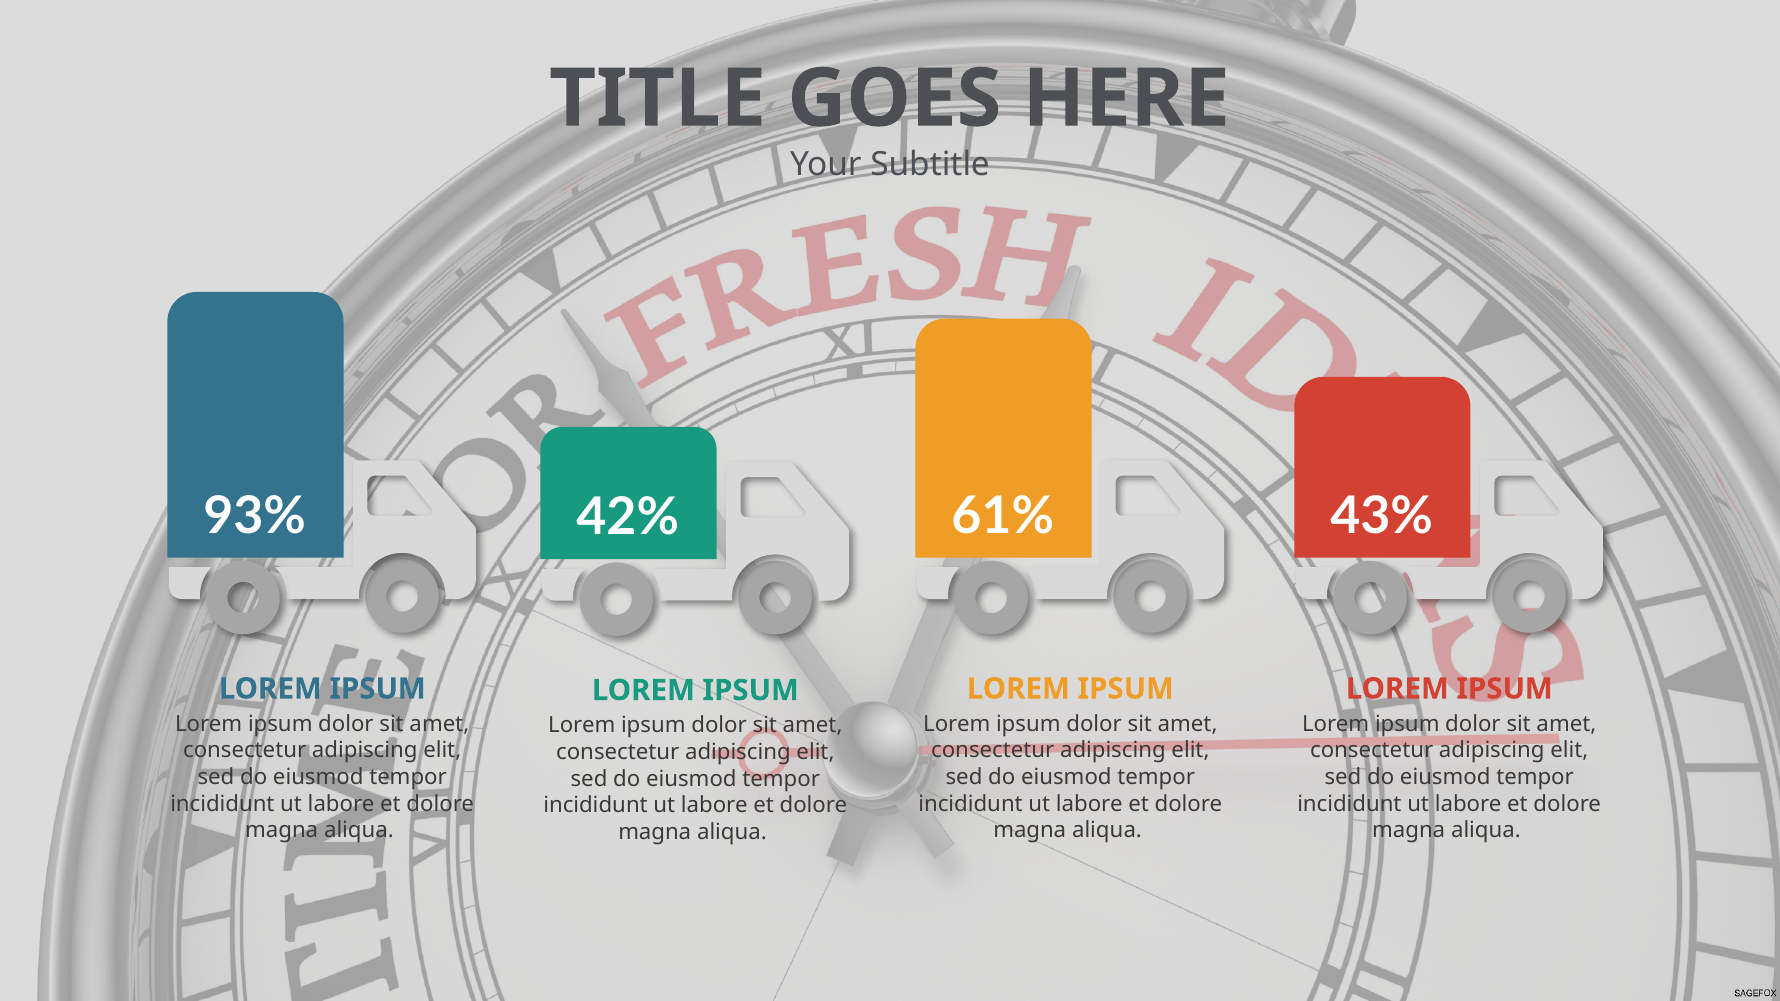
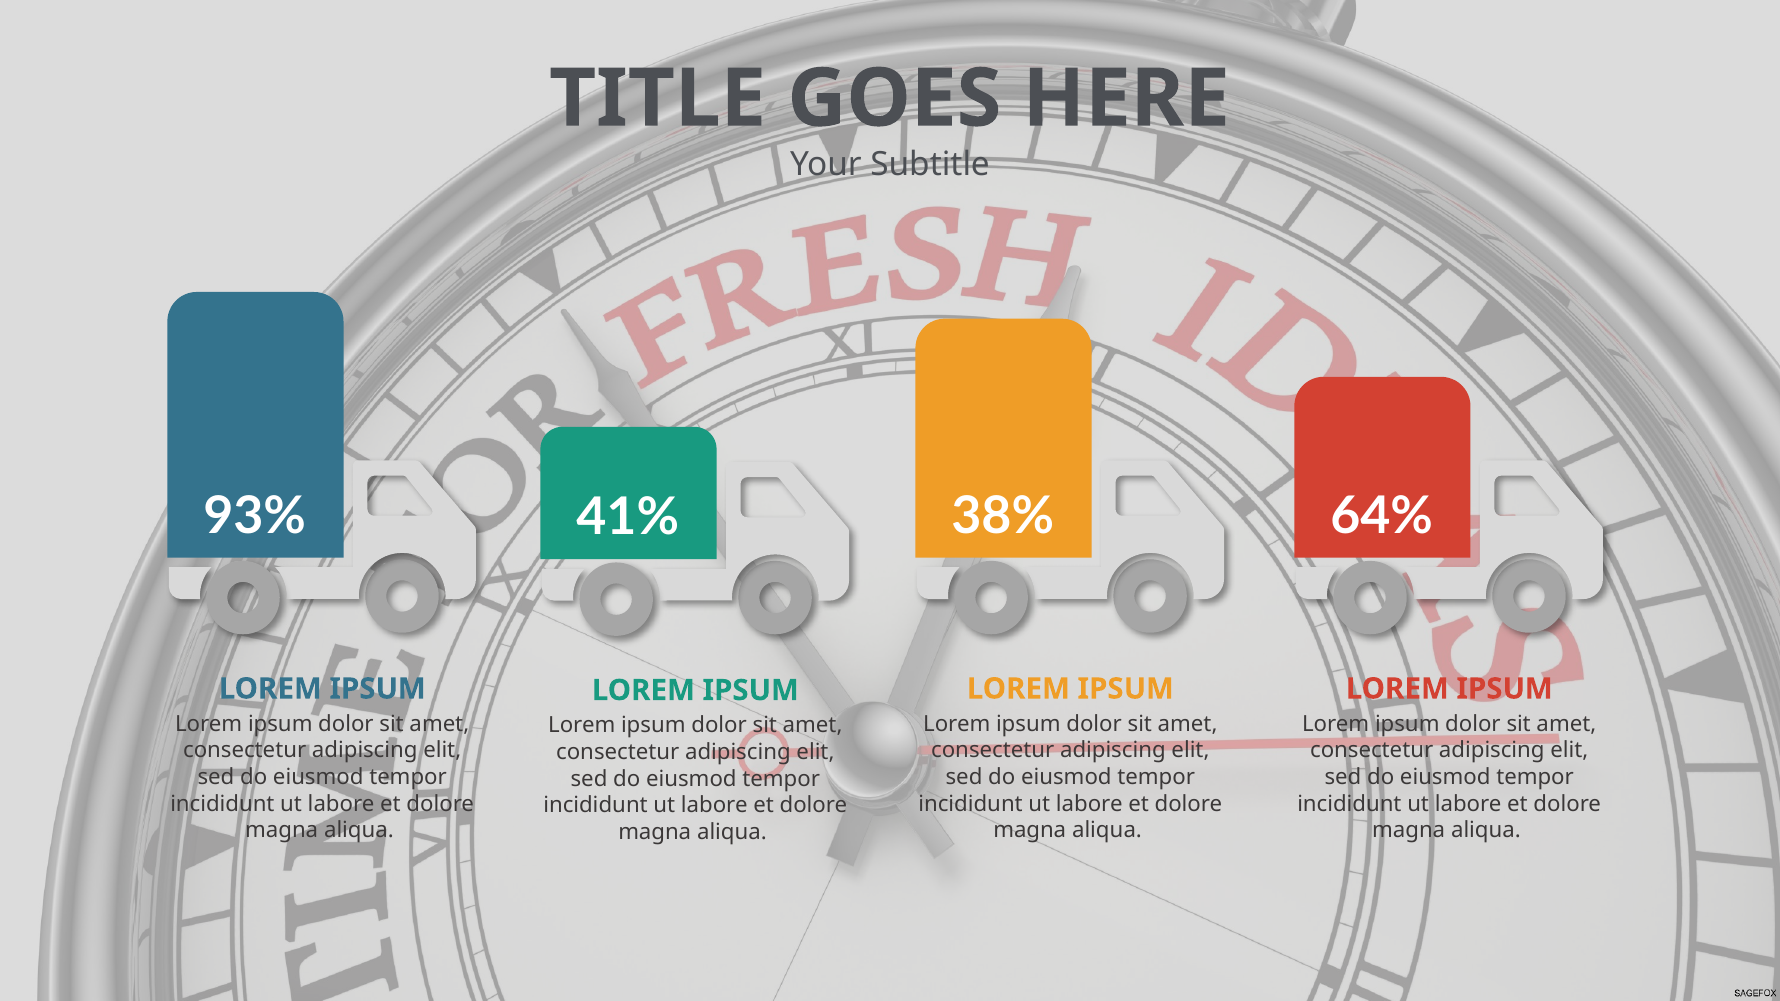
61%: 61% -> 38%
43%: 43% -> 64%
42%: 42% -> 41%
